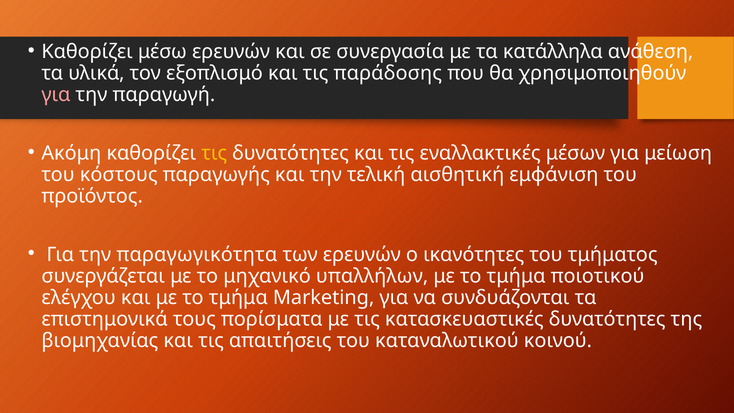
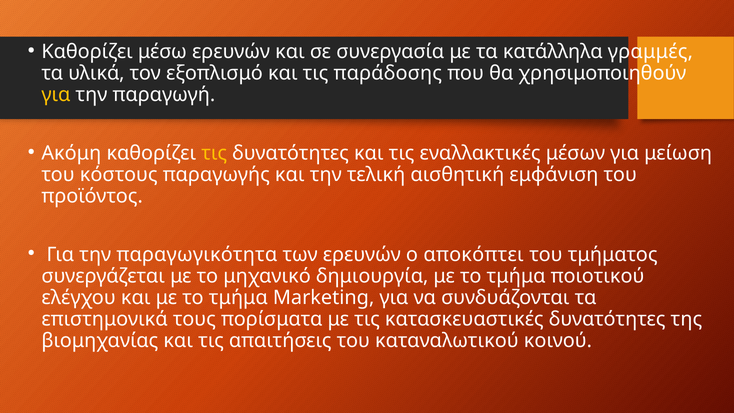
ανάθεση: ανάθεση -> γραμμές
για at (56, 95) colour: pink -> yellow
ικανότητες: ικανότητες -> αποκόπτει
υπαλλήλων: υπαλλήλων -> δημιουργία
